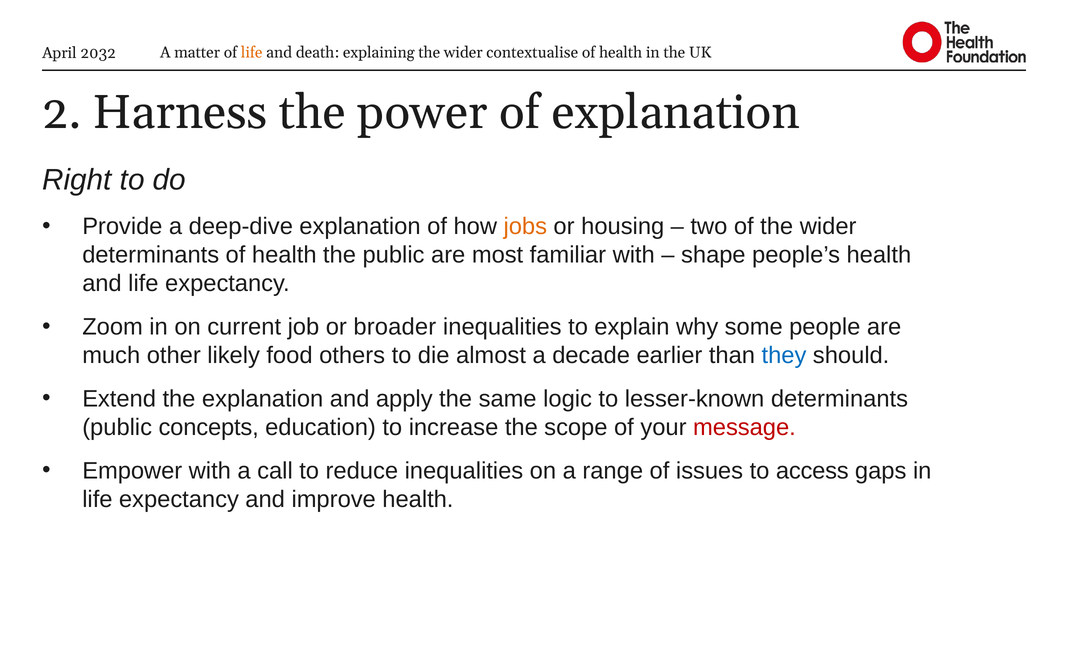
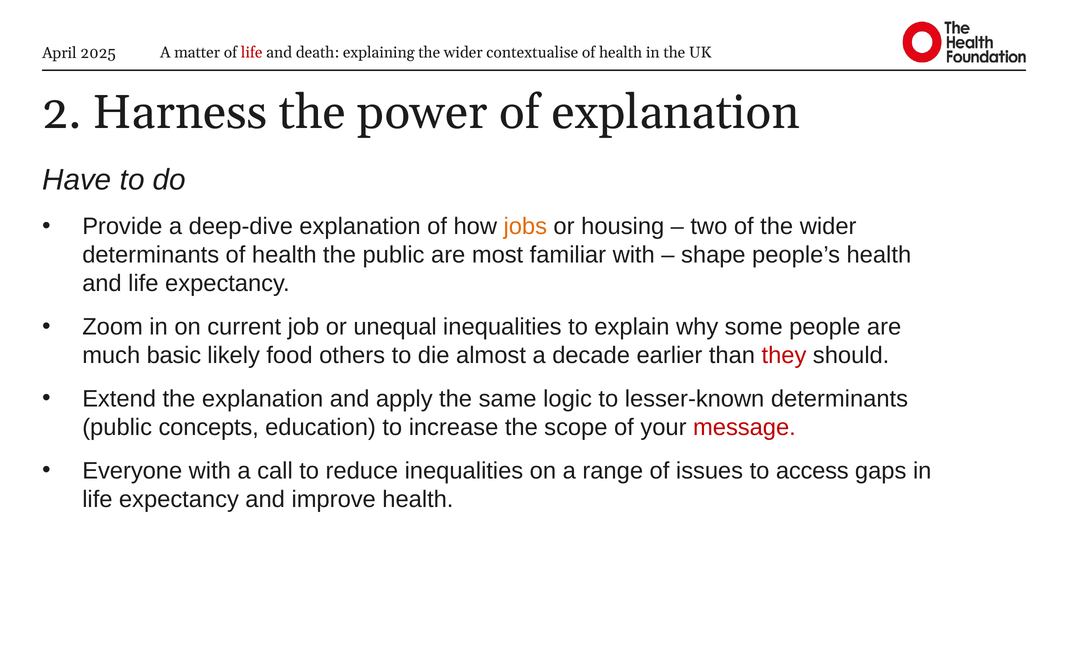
2032: 2032 -> 2025
life at (252, 53) colour: orange -> red
Right: Right -> Have
broader: broader -> unequal
other: other -> basic
they colour: blue -> red
Empower: Empower -> Everyone
